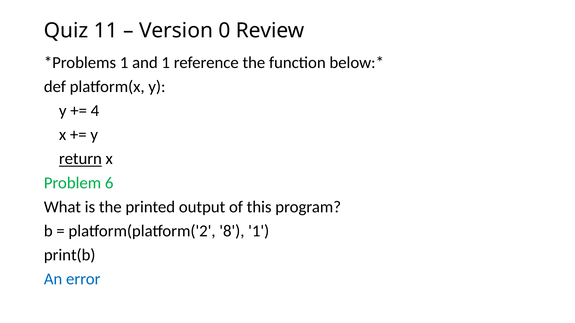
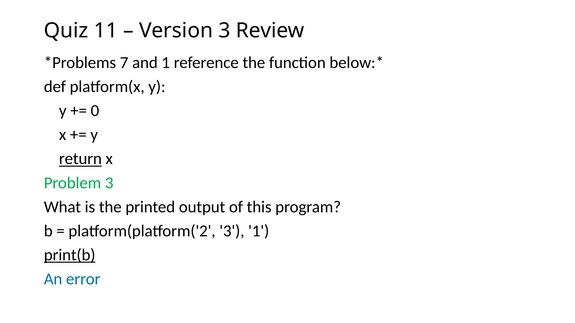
Version 0: 0 -> 3
1 at (124, 63): 1 -> 7
4: 4 -> 0
Problem 6: 6 -> 3
platform(platform('2 8: 8 -> 3
print(b underline: none -> present
